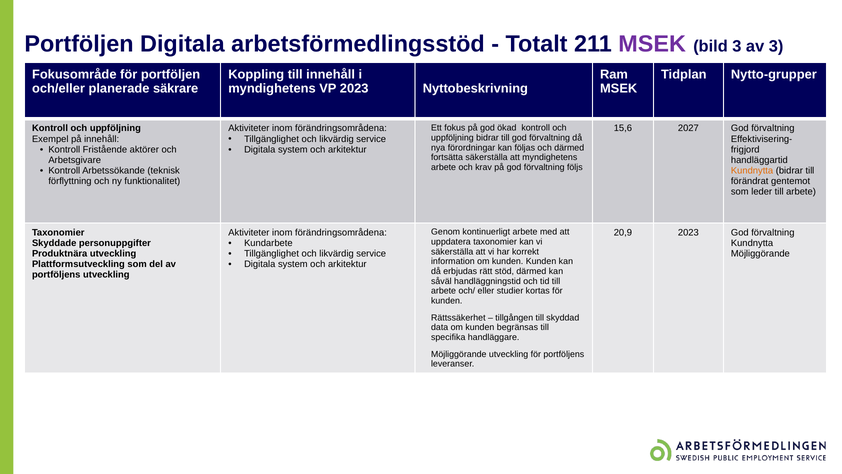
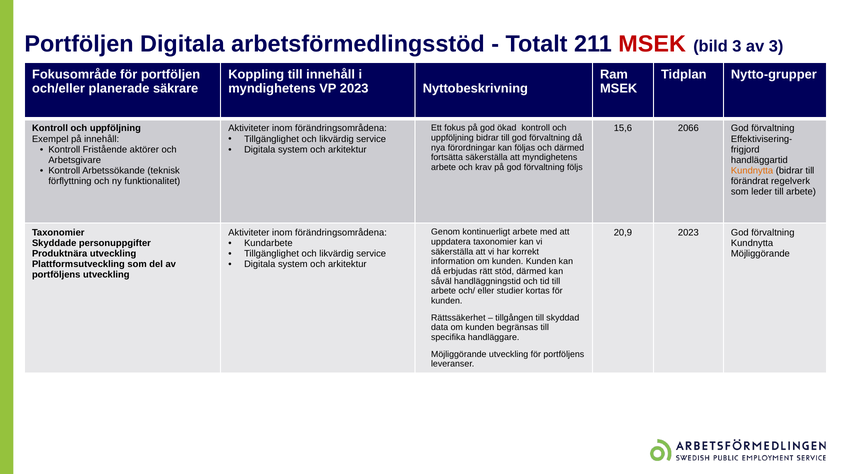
MSEK at (652, 44) colour: purple -> red
2027: 2027 -> 2066
gentemot: gentemot -> regelverk
